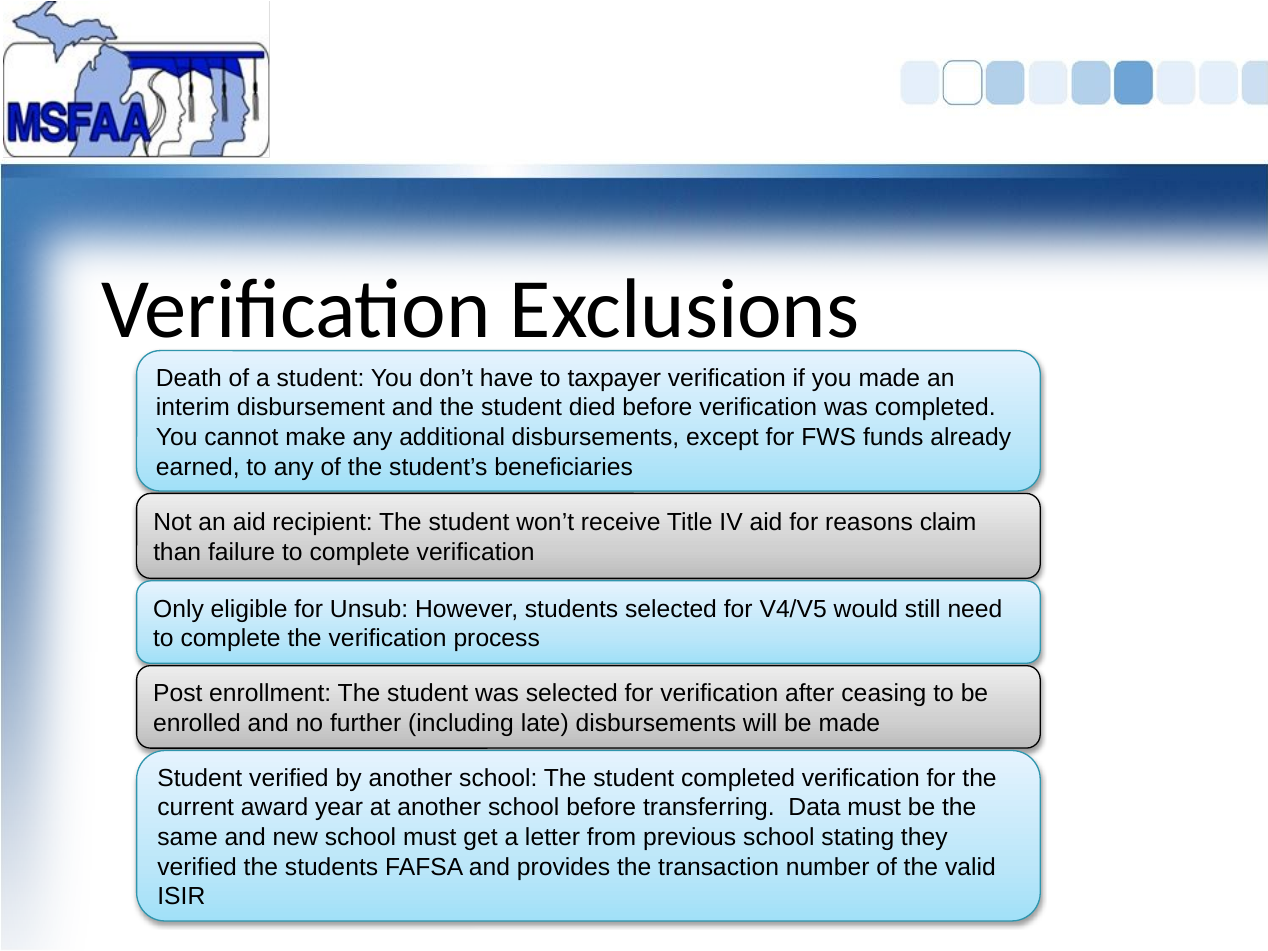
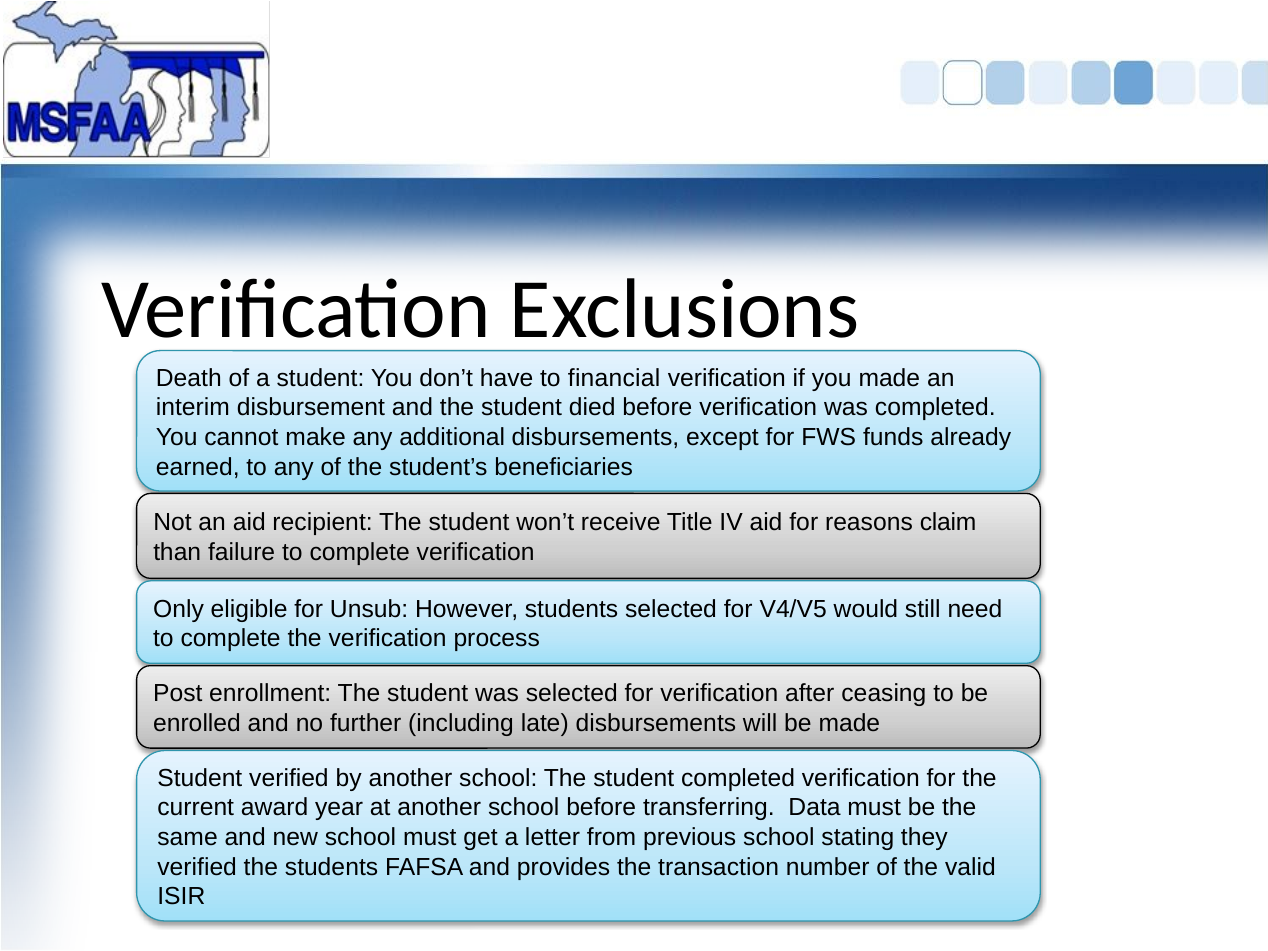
taxpayer: taxpayer -> financial
